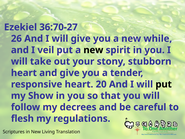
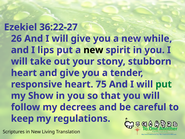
36:70-27: 36:70-27 -> 36:22-27
veil: veil -> lips
20: 20 -> 75
put at (164, 84) colour: black -> green
flesh: flesh -> keep
